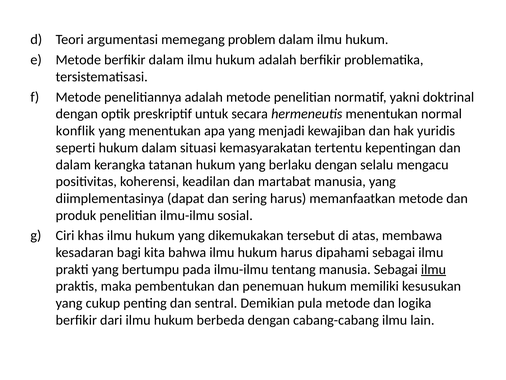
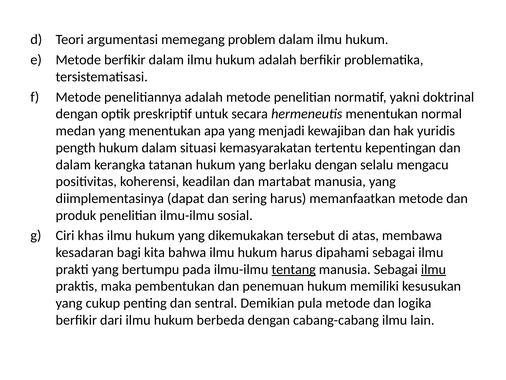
konflik: konflik -> medan
seperti: seperti -> pength
tentang underline: none -> present
